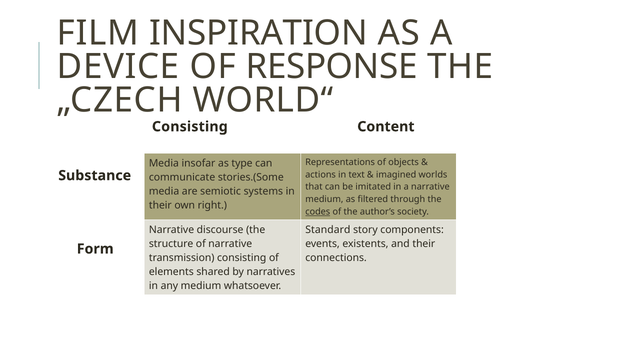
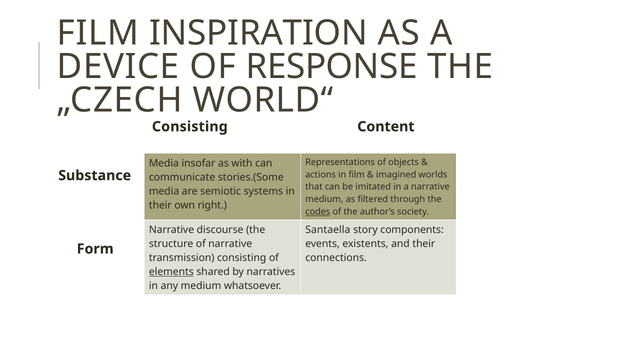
type: type -> with
in text: text -> film
Standard: Standard -> Santaella
elements underline: none -> present
